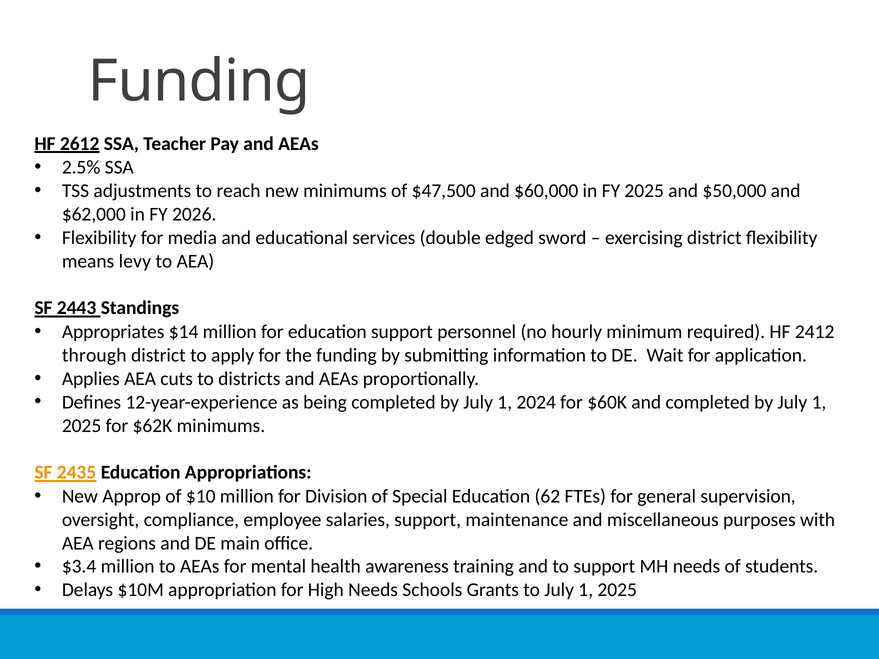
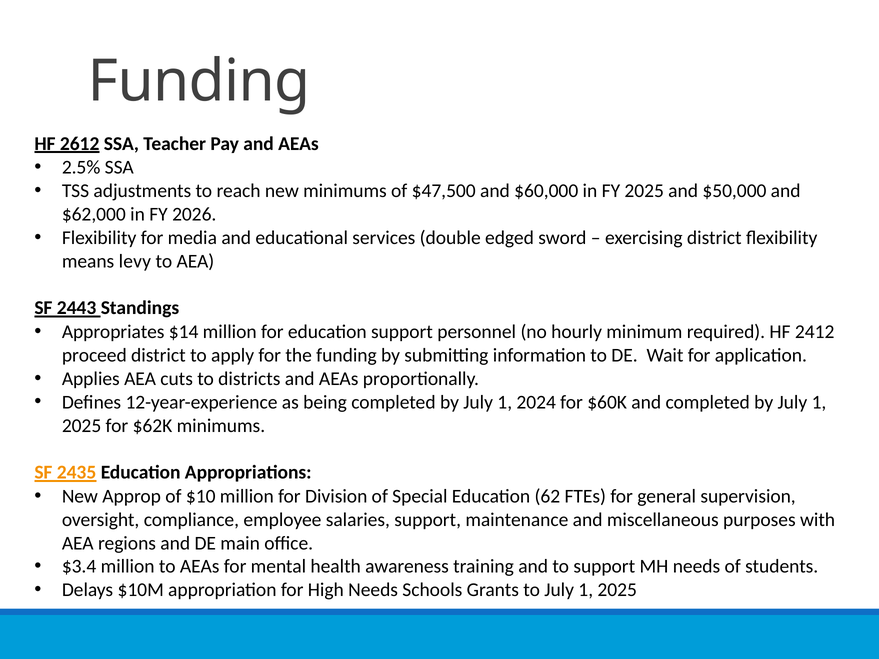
through: through -> proceed
